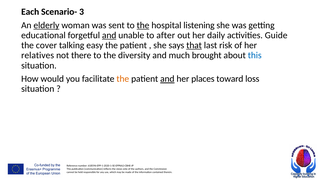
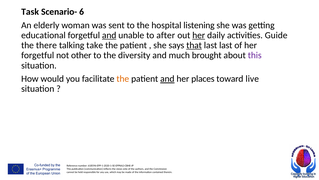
Each: Each -> Task
3: 3 -> 6
elderly underline: present -> none
the at (143, 25) underline: present -> none
her at (199, 35) underline: none -> present
cover: cover -> there
easy: easy -> take
last risk: risk -> last
relatives at (38, 55): relatives -> forgetful
there: there -> other
this at (255, 55) colour: blue -> purple
loss: loss -> live
